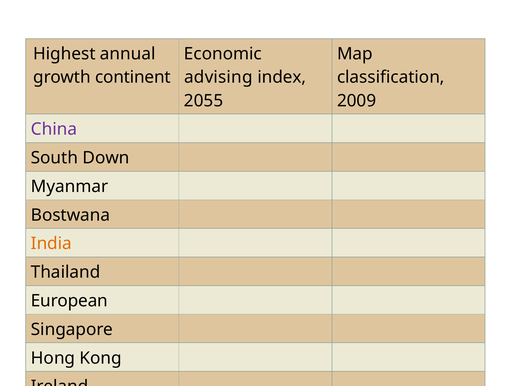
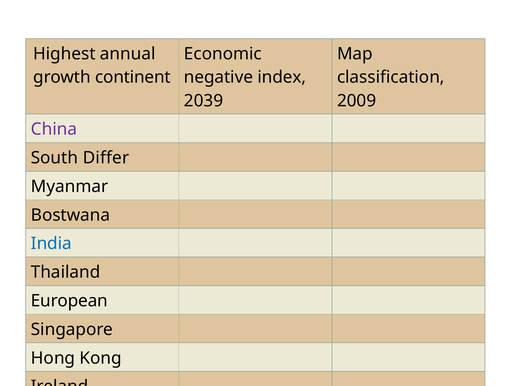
advising: advising -> negative
2055: 2055 -> 2039
Down: Down -> Differ
India colour: orange -> blue
